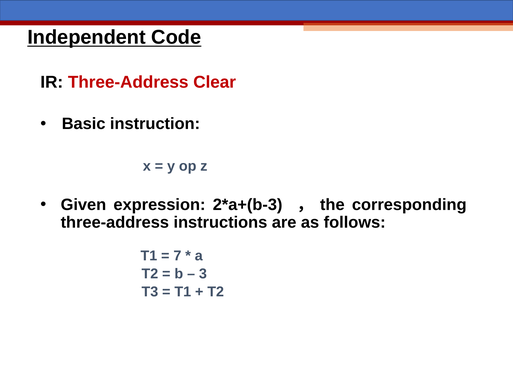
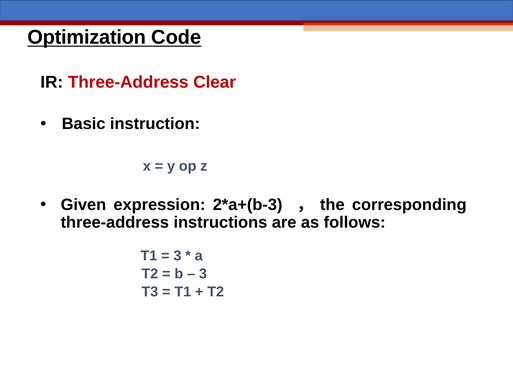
Independent: Independent -> Optimization
7 at (177, 256): 7 -> 3
